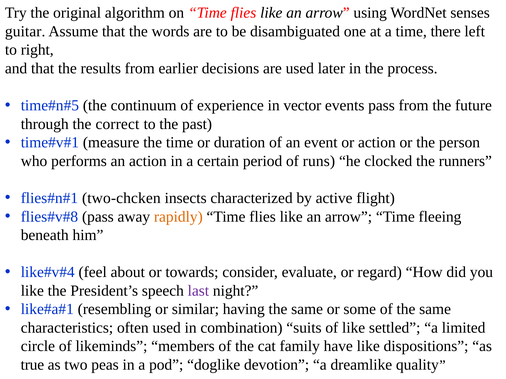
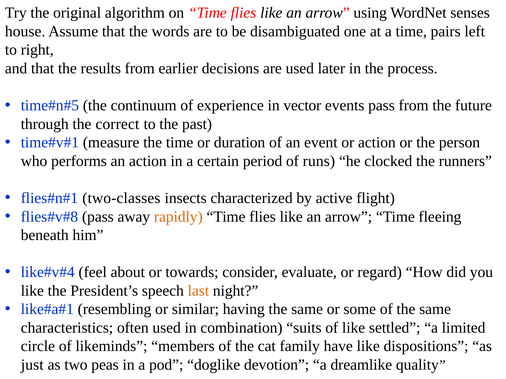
guitar: guitar -> house
there: there -> pairs
two-chcken: two-chcken -> two-classes
last colour: purple -> orange
true: true -> just
